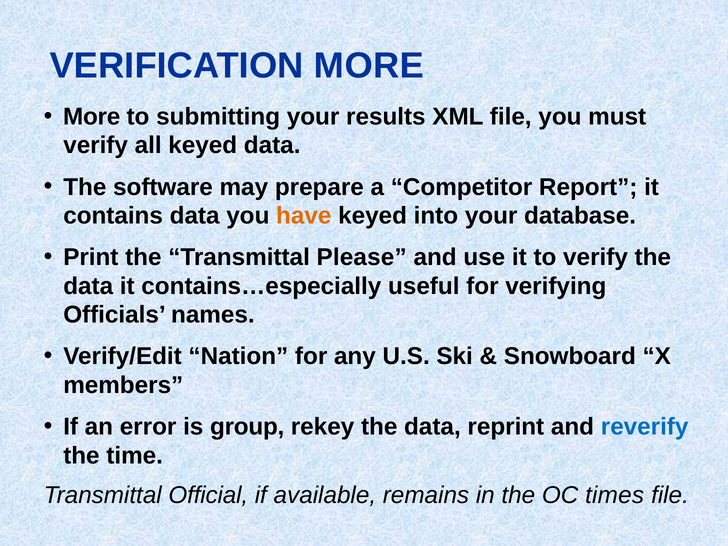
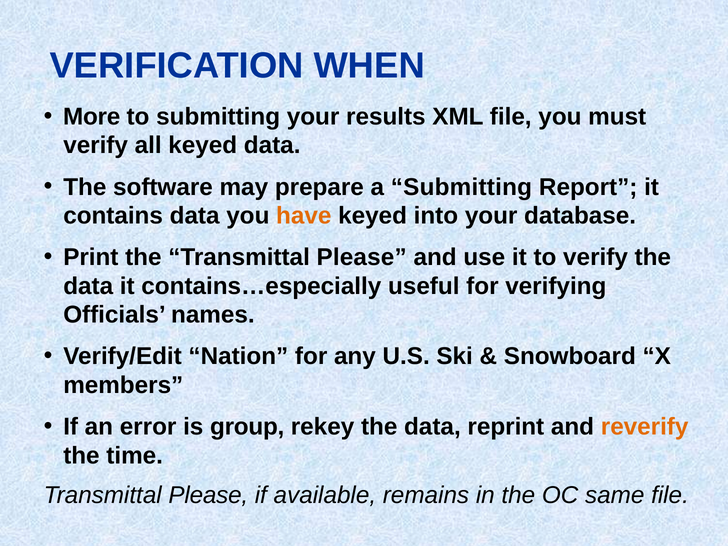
VERIFICATION MORE: MORE -> WHEN
a Competitor: Competitor -> Submitting
reverify colour: blue -> orange
Official at (208, 495): Official -> Please
times: times -> same
